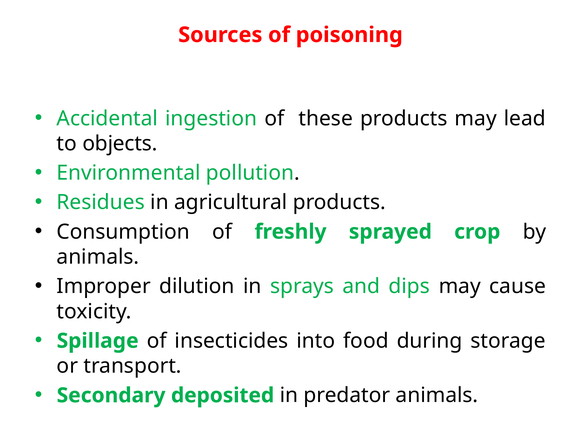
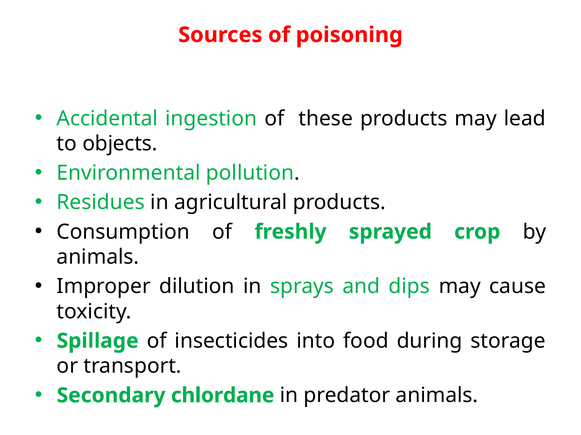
deposited: deposited -> chlordane
